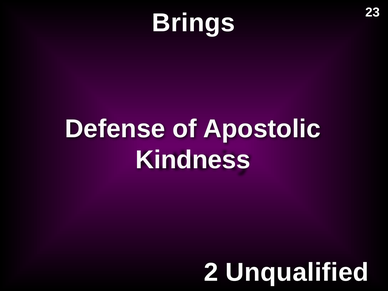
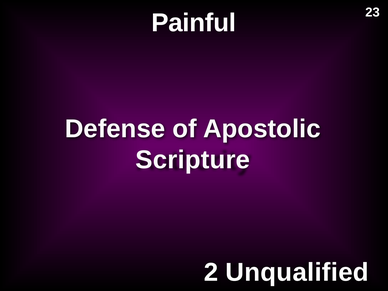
Brings: Brings -> Painful
Kindness: Kindness -> Scripture
